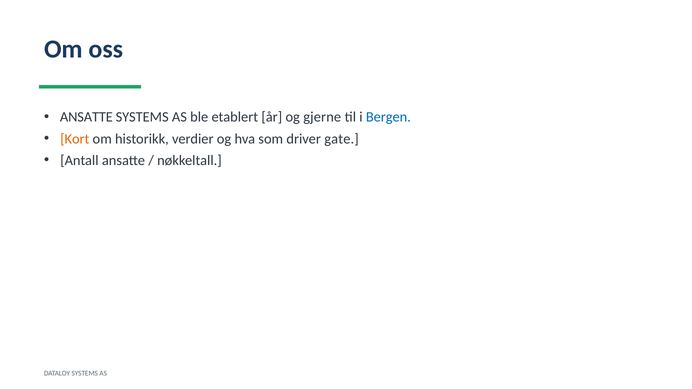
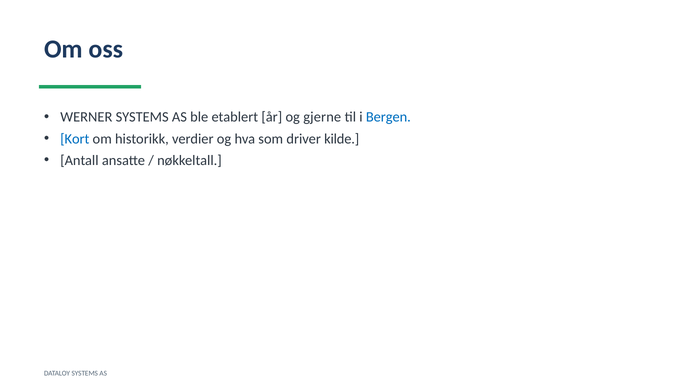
ANSATTE at (86, 117): ANSATTE -> WERNER
Kort colour: orange -> blue
gate: gate -> kilde
